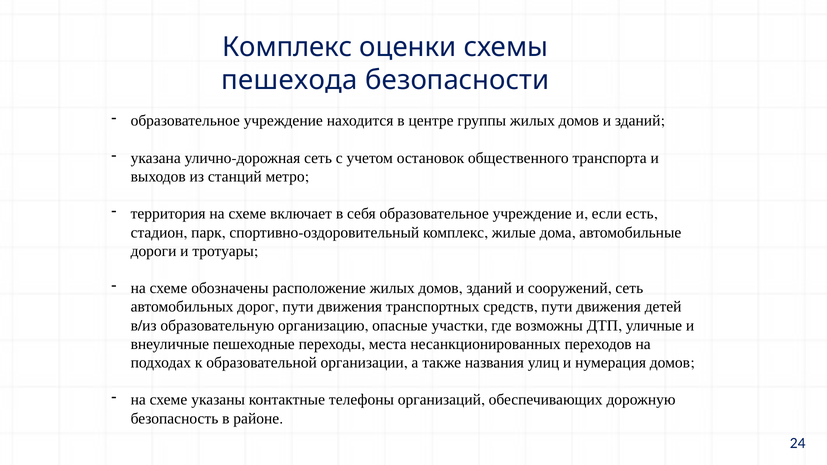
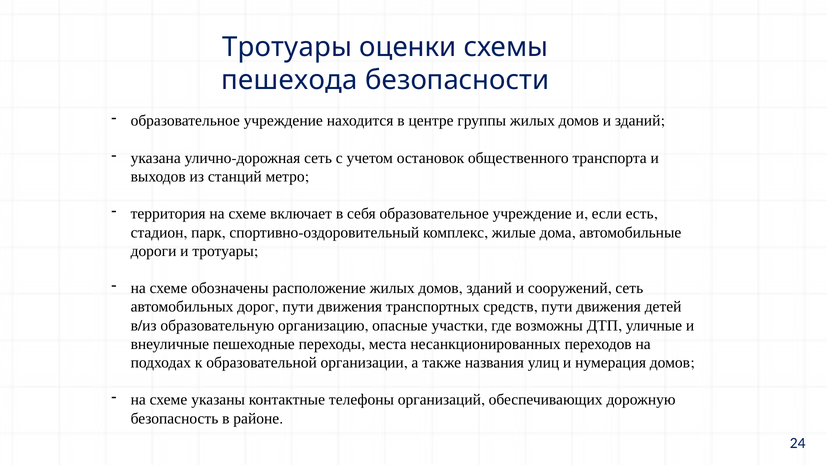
Комплекс at (287, 47): Комплекс -> Тротуары
